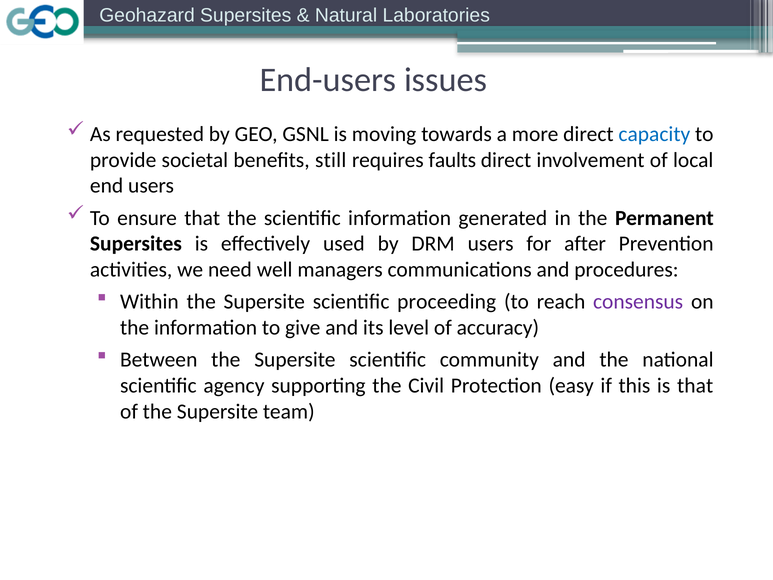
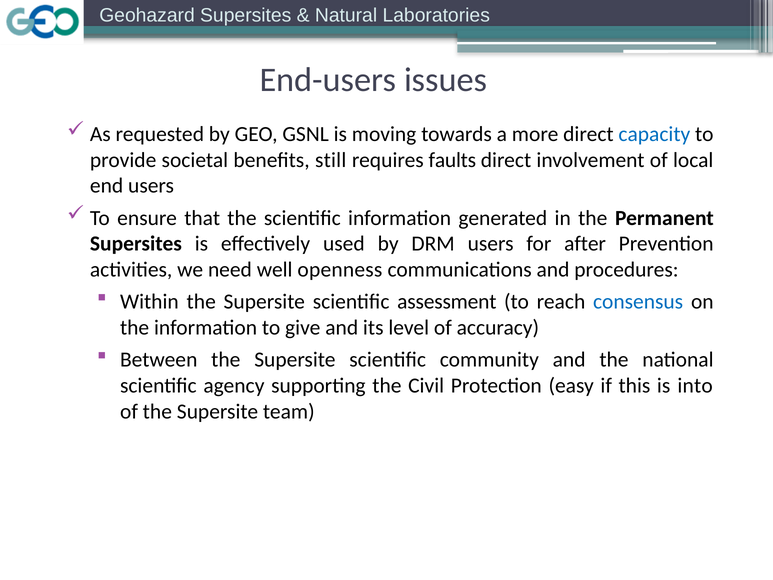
managers: managers -> openness
proceeding: proceeding -> assessment
consensus colour: purple -> blue
is that: that -> into
